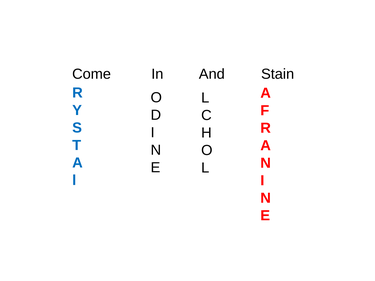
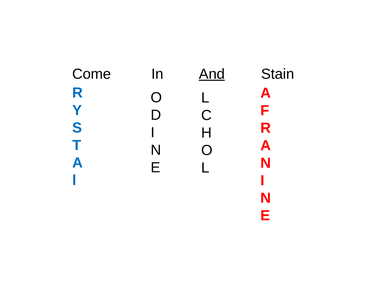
And underline: none -> present
